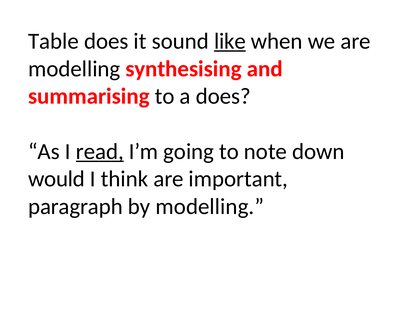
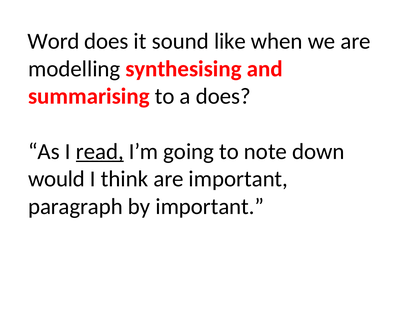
Table: Table -> Word
like underline: present -> none
by modelling: modelling -> important
